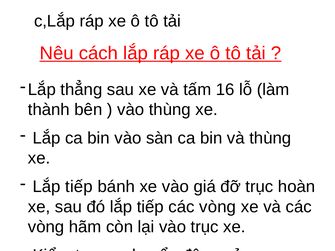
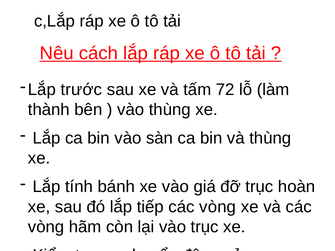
thẳng: thẳng -> trước
16: 16 -> 72
tiếp at (79, 187): tiếp -> tính
